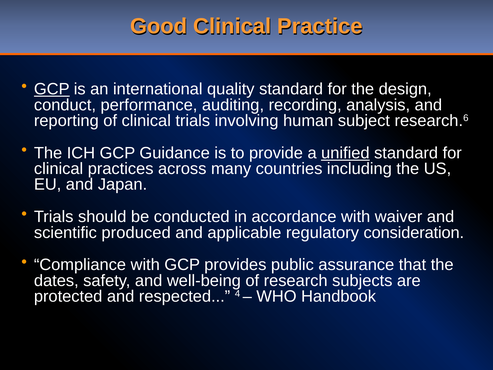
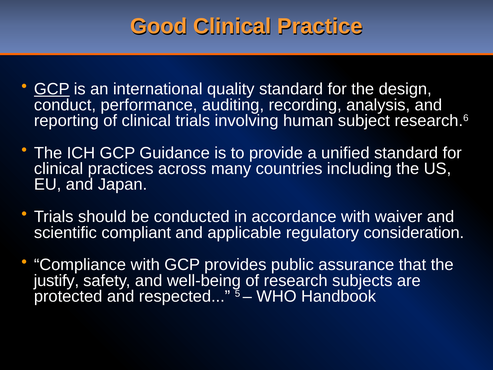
unified underline: present -> none
produced: produced -> compliant
dates: dates -> justify
4: 4 -> 5
